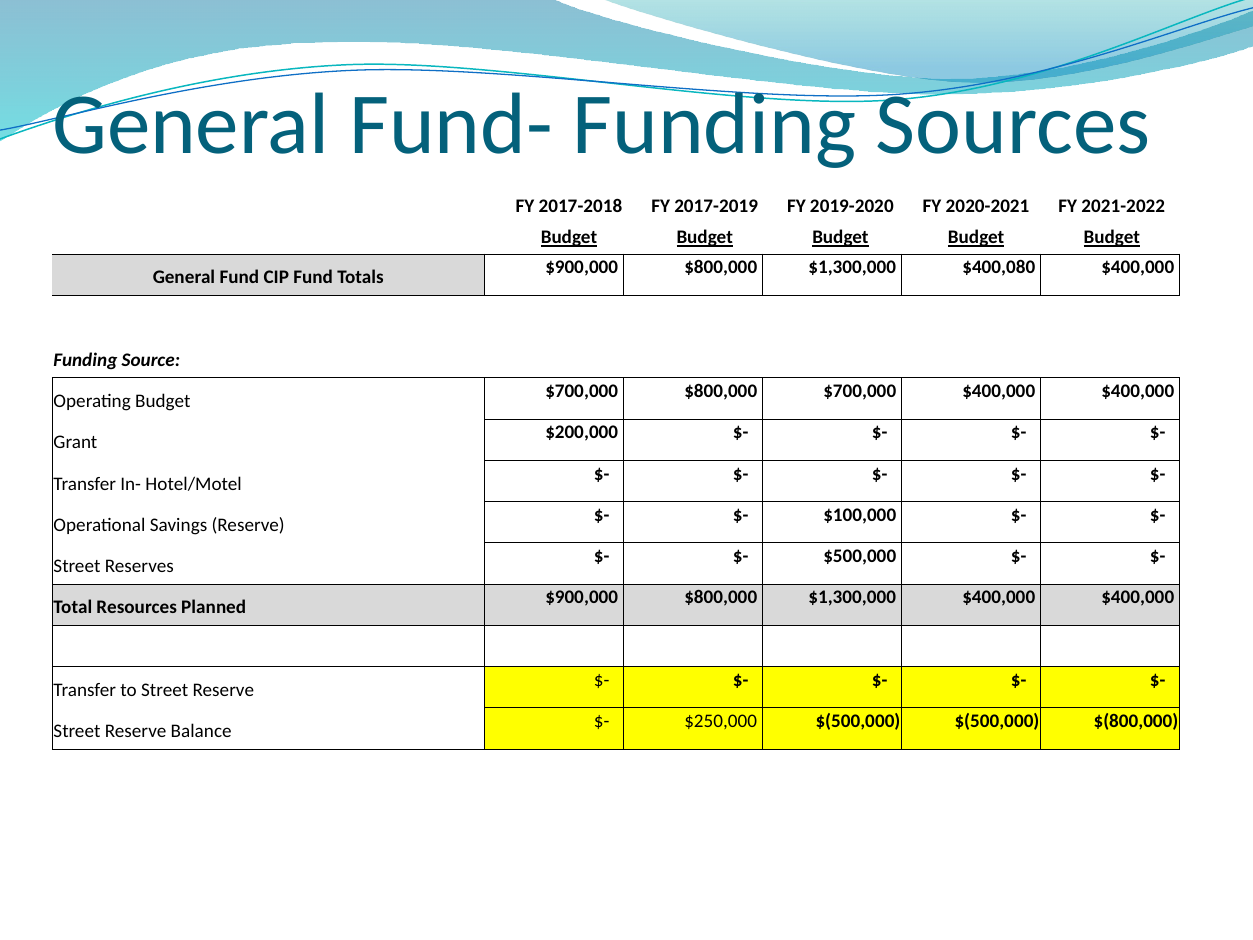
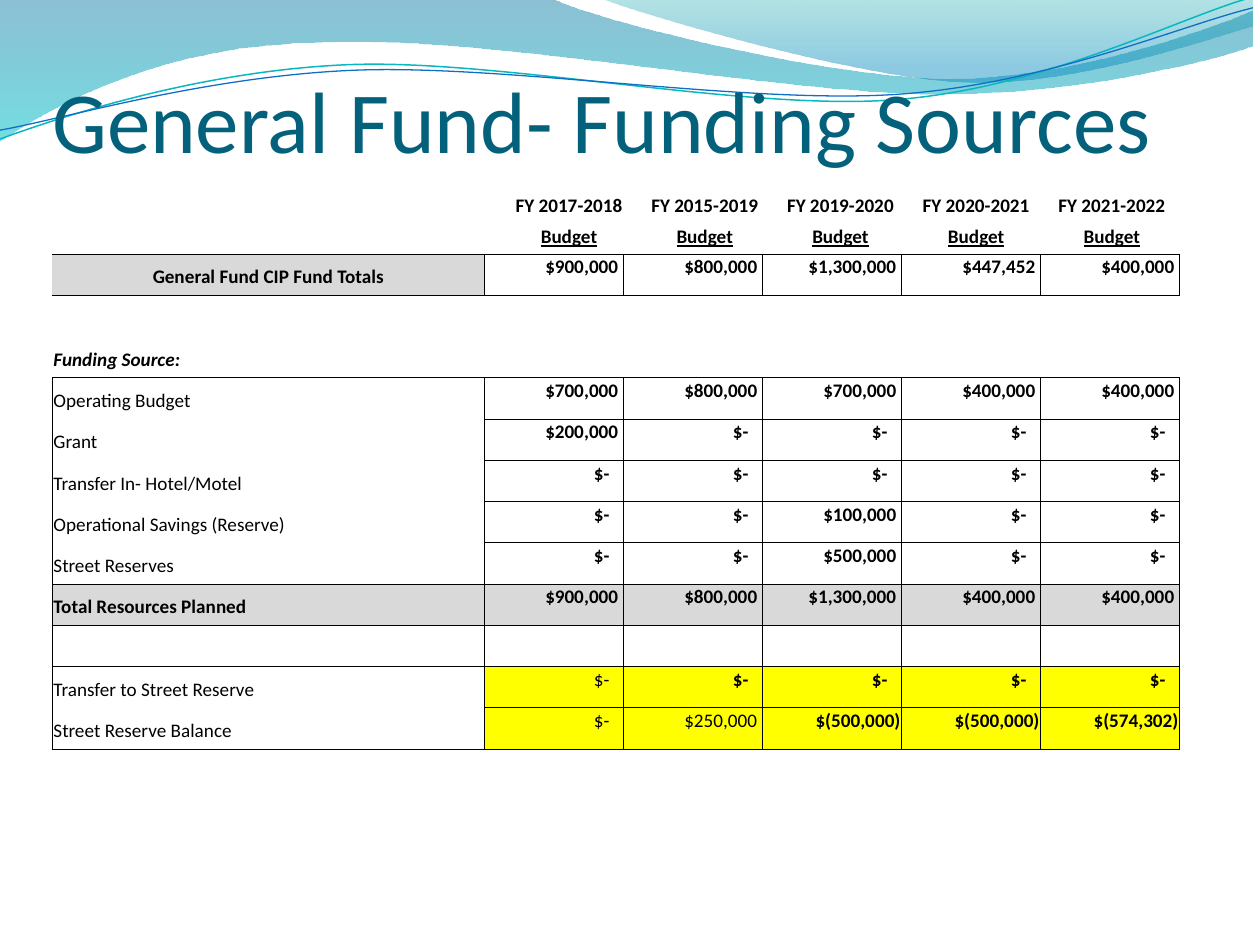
2017-2019: 2017-2019 -> 2015-2019
$400,080: $400,080 -> $447,452
$(800,000: $(800,000 -> $(574,302
